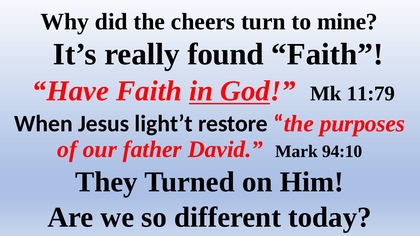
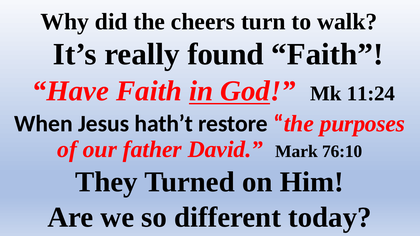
mine: mine -> walk
11:79: 11:79 -> 11:24
light’t: light’t -> hath’t
94:10: 94:10 -> 76:10
